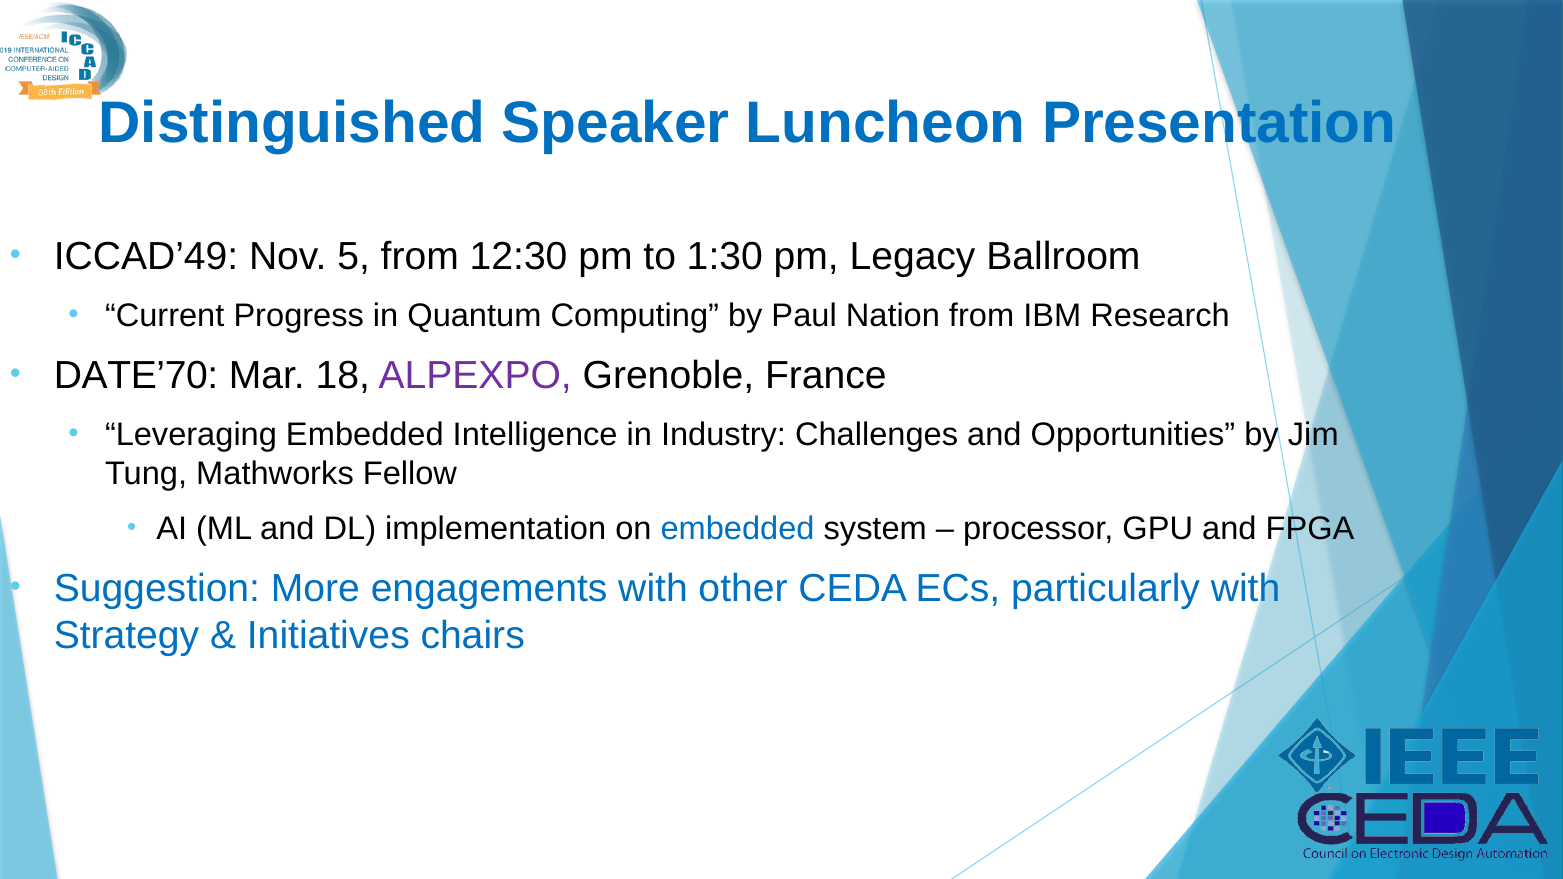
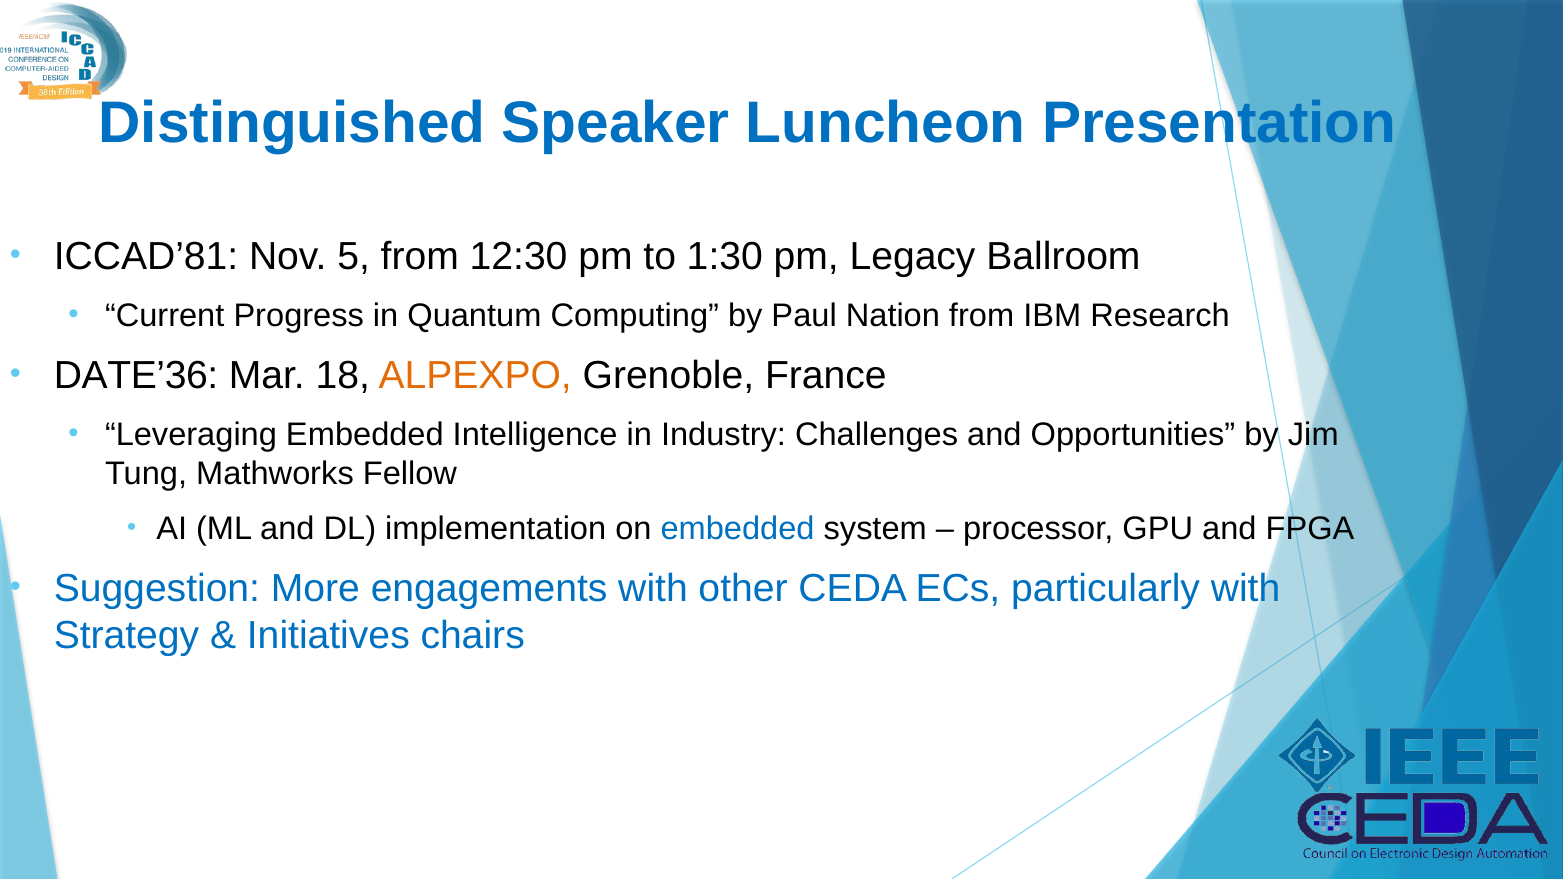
ICCAD’49: ICCAD’49 -> ICCAD’81
DATE’70: DATE’70 -> DATE’36
ALPEXPO colour: purple -> orange
